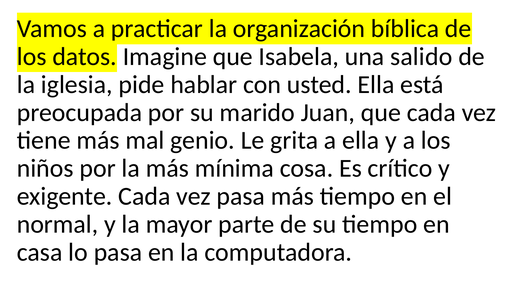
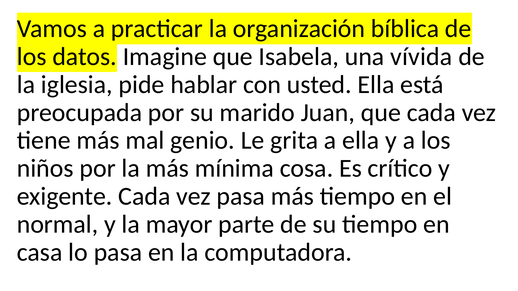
salido: salido -> vívida
